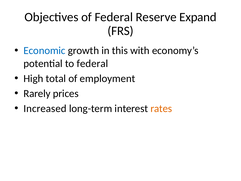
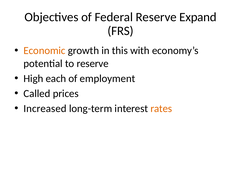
Economic colour: blue -> orange
to federal: federal -> reserve
total: total -> each
Rarely: Rarely -> Called
